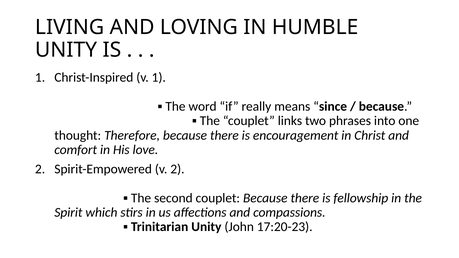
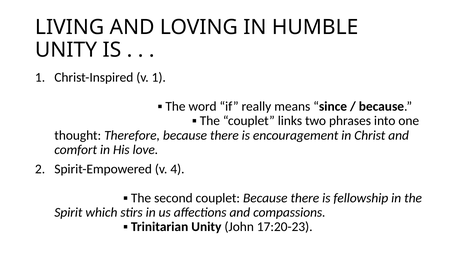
v 2: 2 -> 4
